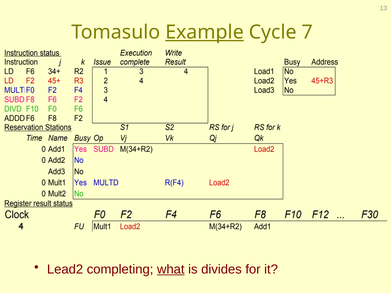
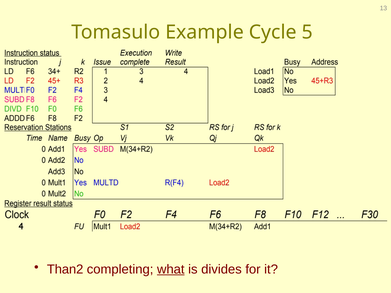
Example underline: present -> none
7: 7 -> 5
Lead2: Lead2 -> Than2
